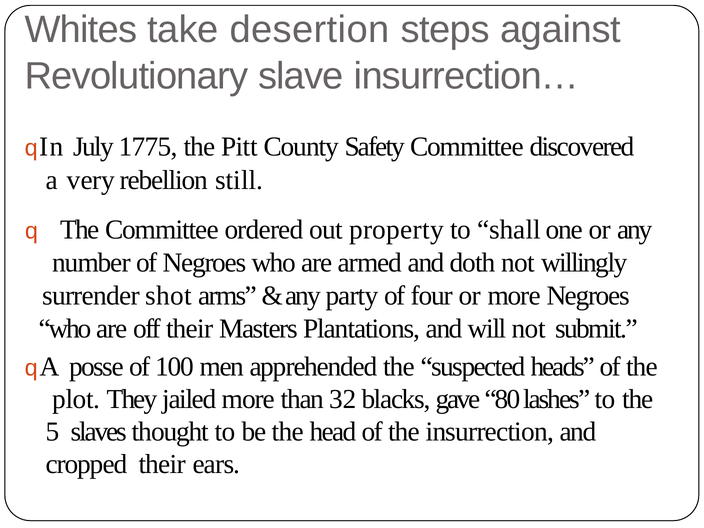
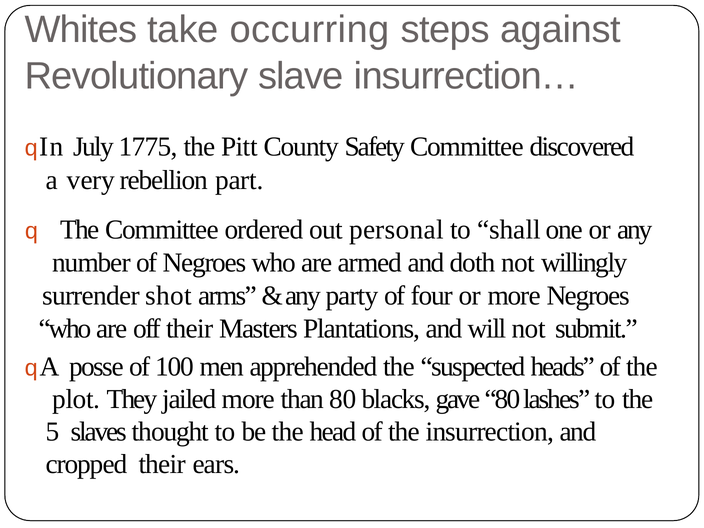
desertion: desertion -> occurring
still: still -> part
property: property -> personal
than 32: 32 -> 80
